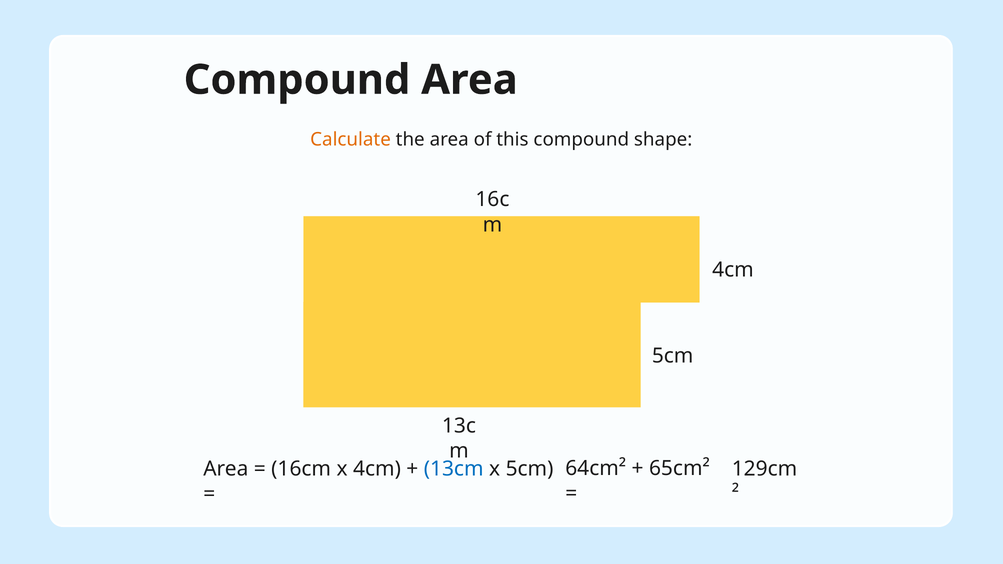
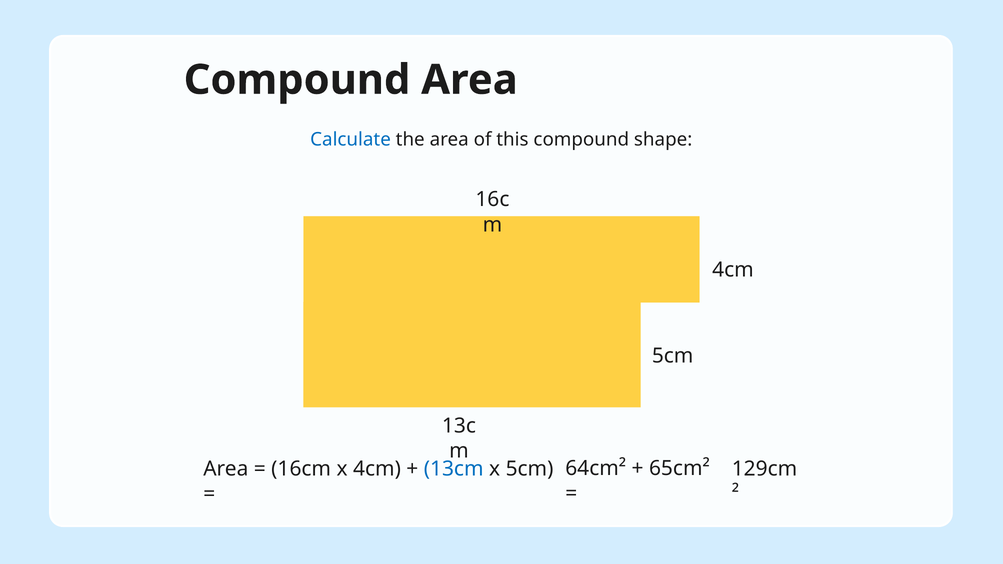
Calculate colour: orange -> blue
